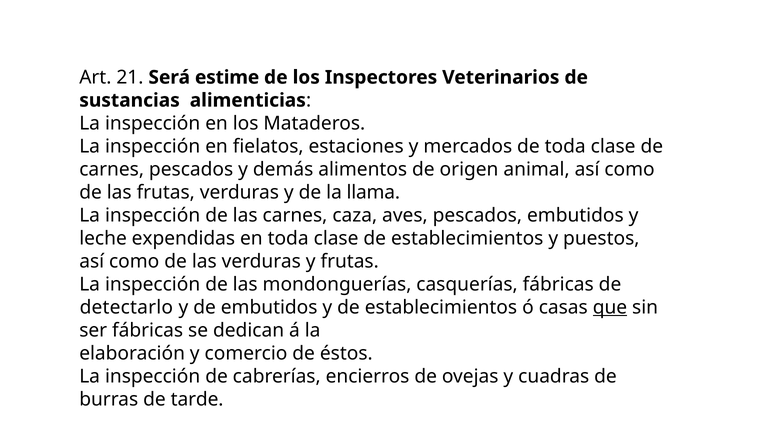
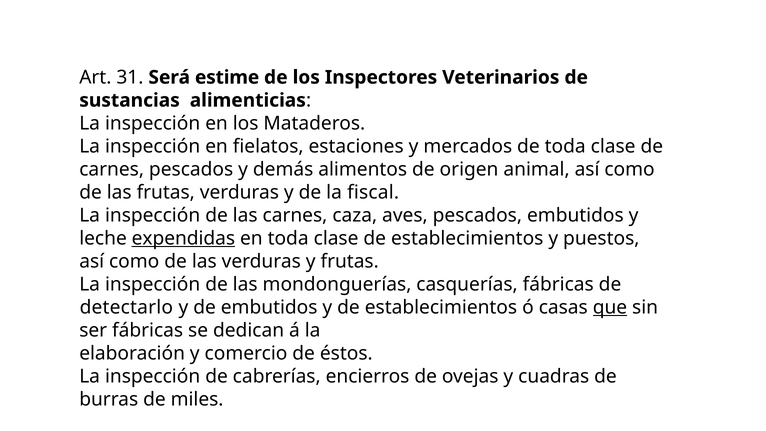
21: 21 -> 31
llama: llama -> fiscal
expendidas underline: none -> present
tarde: tarde -> miles
